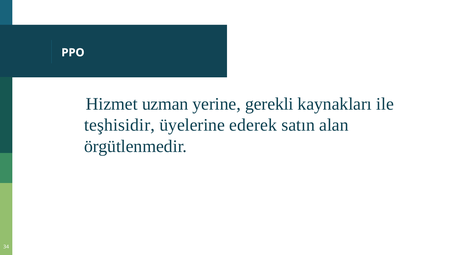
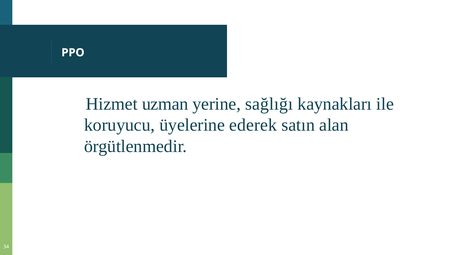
gerekli: gerekli -> sağlığı
teşhisidir: teşhisidir -> koruyucu
